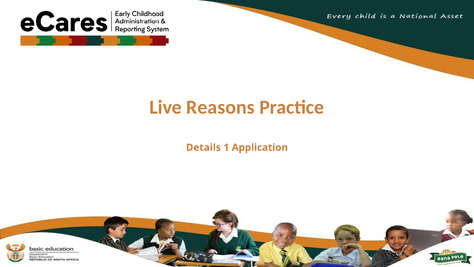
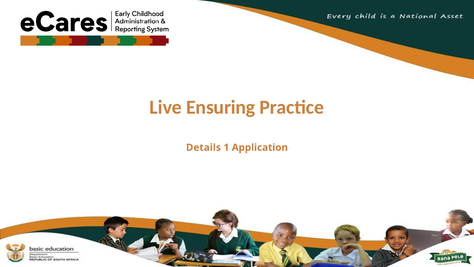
Reasons: Reasons -> Ensuring
